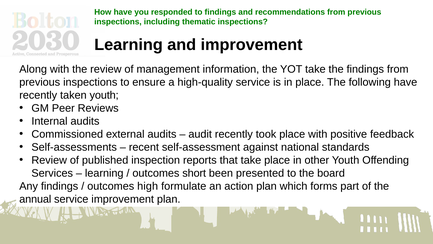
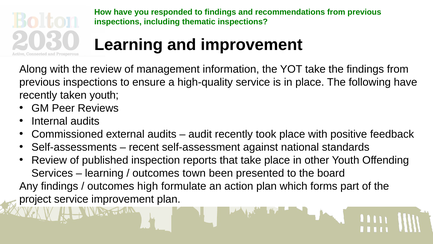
short: short -> town
annual: annual -> project
